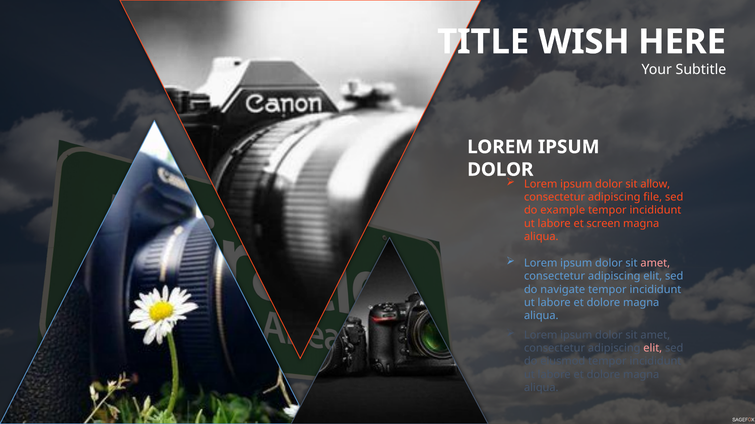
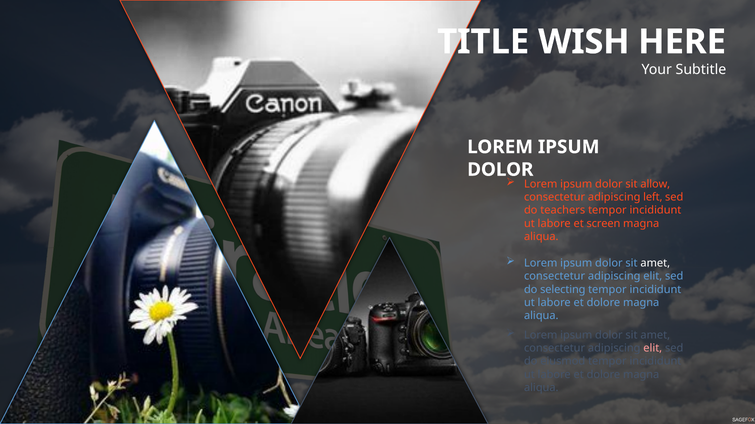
file: file -> left
example: example -> teachers
amet at (655, 263) colour: pink -> white
navigate: navigate -> selecting
